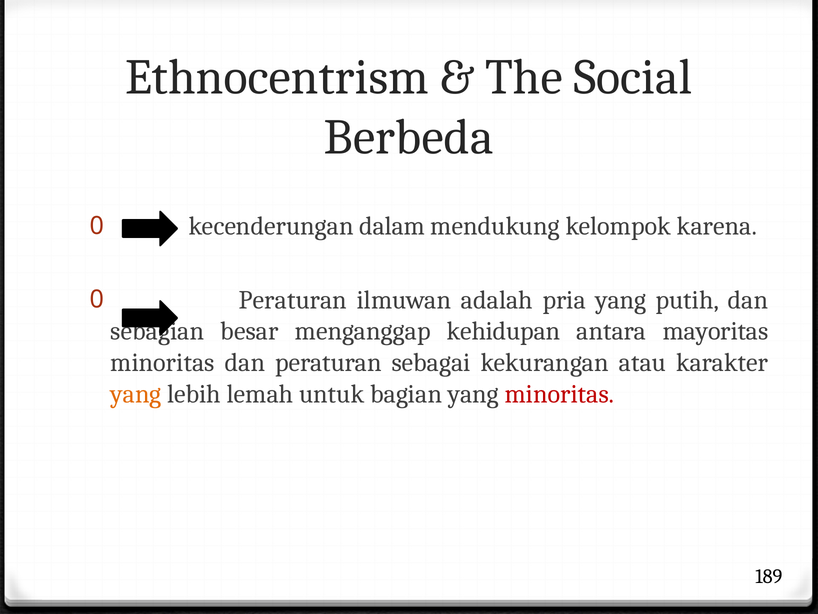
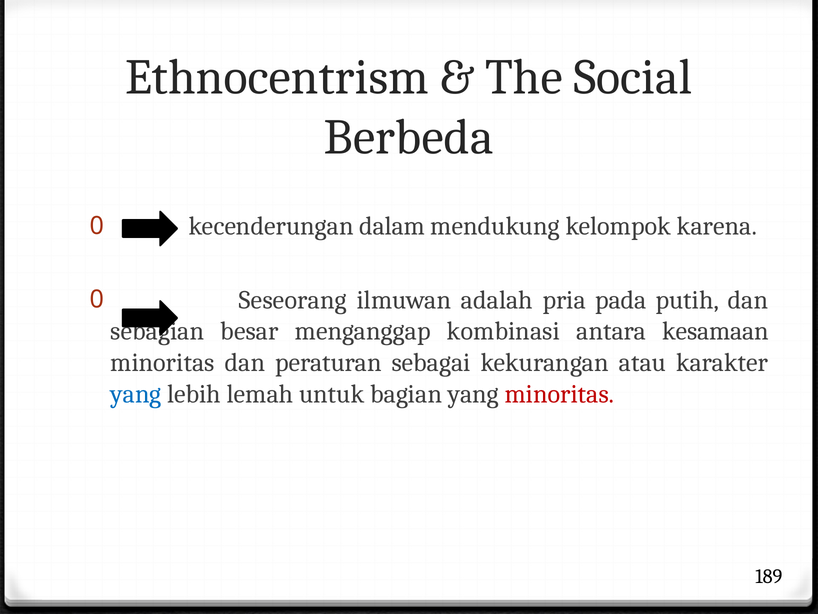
Peraturan at (293, 300): Peraturan -> Seseorang
pria yang: yang -> pada
kehidupan: kehidupan -> kombinasi
mayoritas: mayoritas -> kesamaan
yang at (136, 394) colour: orange -> blue
